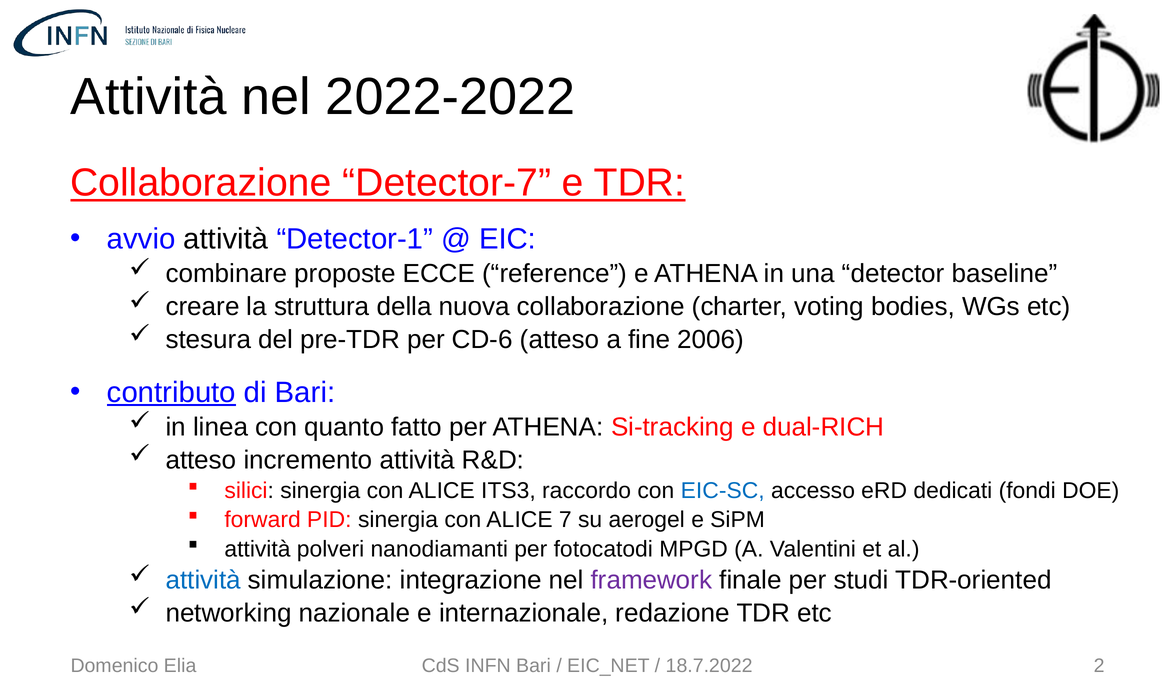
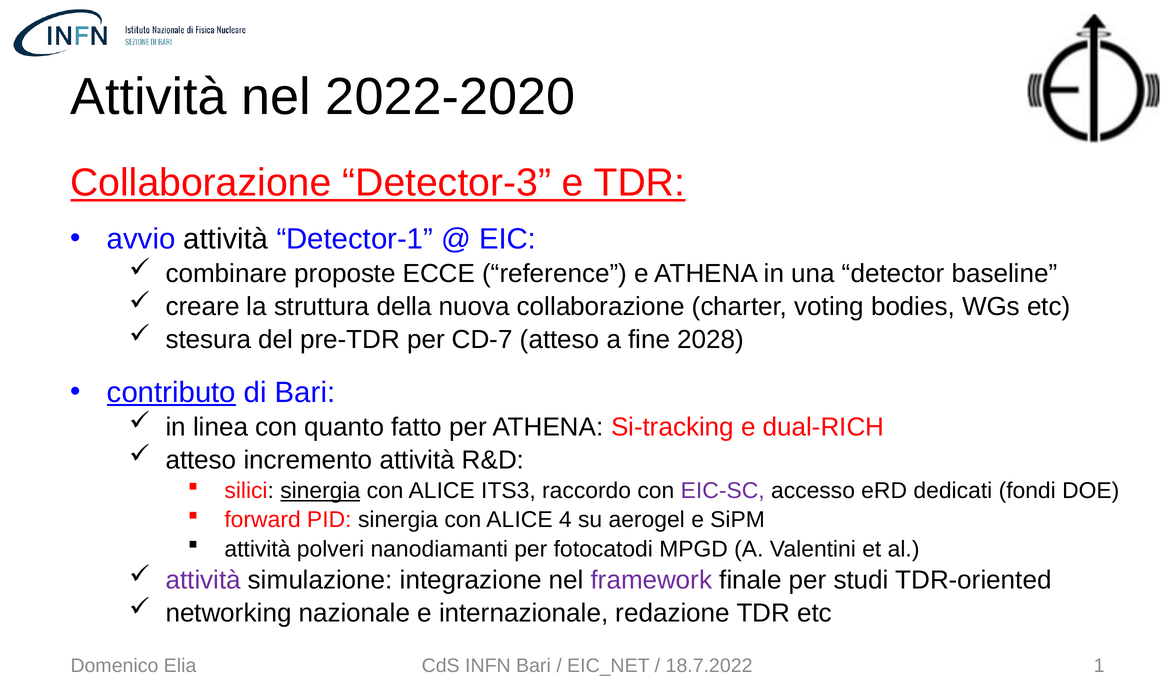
2022-2022: 2022-2022 -> 2022-2020
Detector-7: Detector-7 -> Detector-3
CD-6: CD-6 -> CD-7
2006: 2006 -> 2028
sinergia at (320, 491) underline: none -> present
EIC-SC colour: blue -> purple
7: 7 -> 4
attività at (203, 580) colour: blue -> purple
2: 2 -> 1
